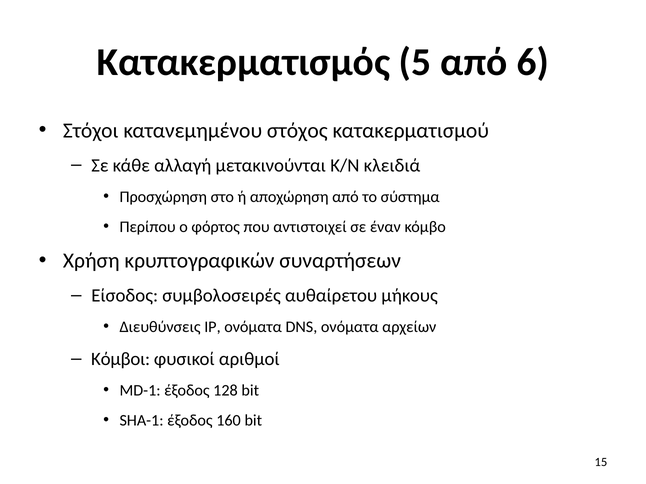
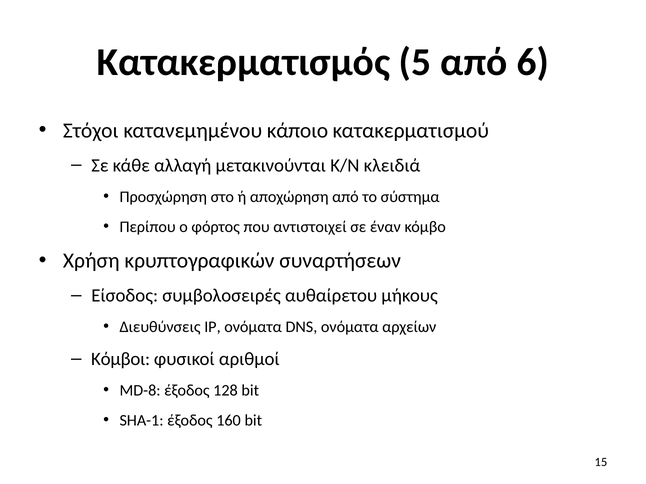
στόχος: στόχος -> κάποιο
MD-1: MD-1 -> MD-8
